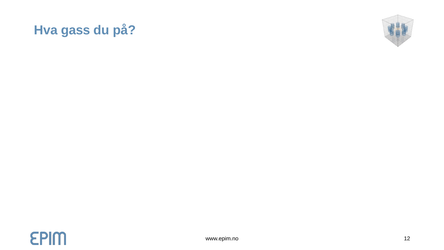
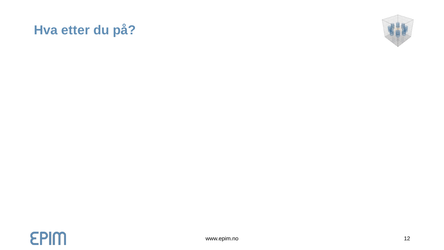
gass: gass -> etter
